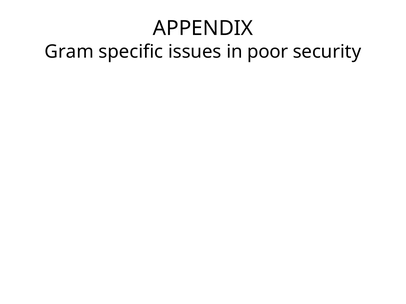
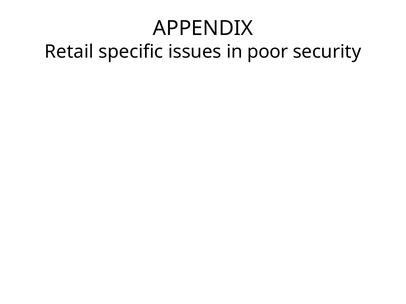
Gram: Gram -> Retail
